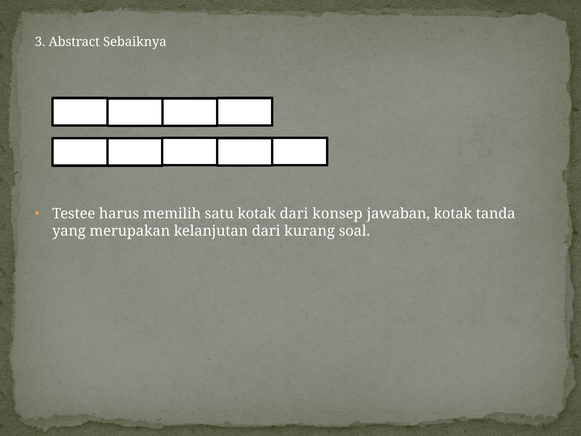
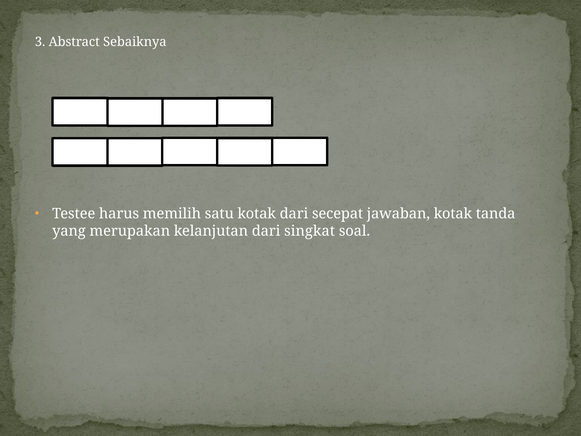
konsep: konsep -> secepat
kurang: kurang -> singkat
